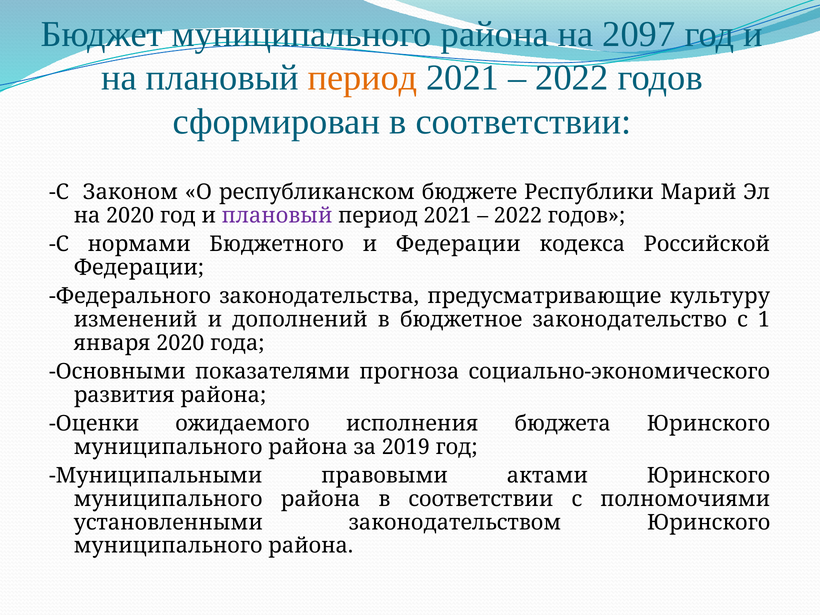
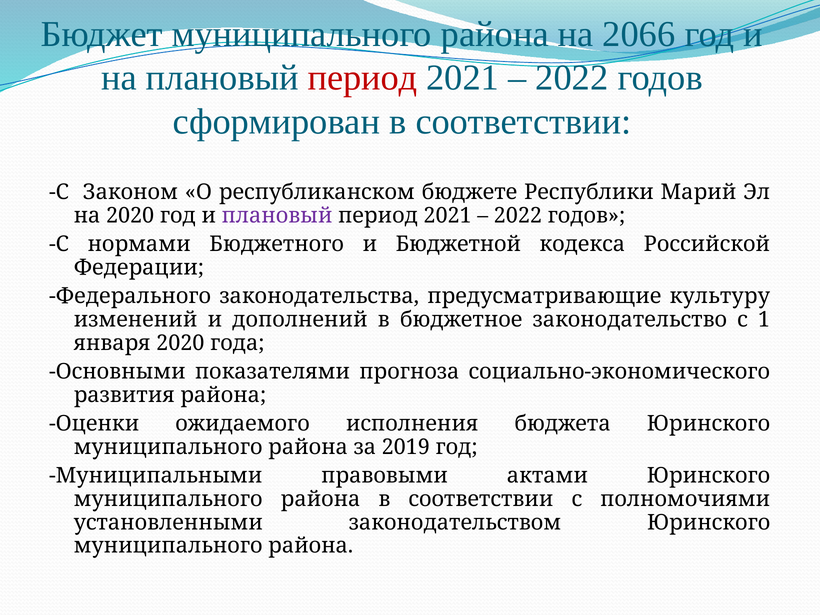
2097: 2097 -> 2066
период at (363, 78) colour: orange -> red
и Федерации: Федерации -> Бюджетной
